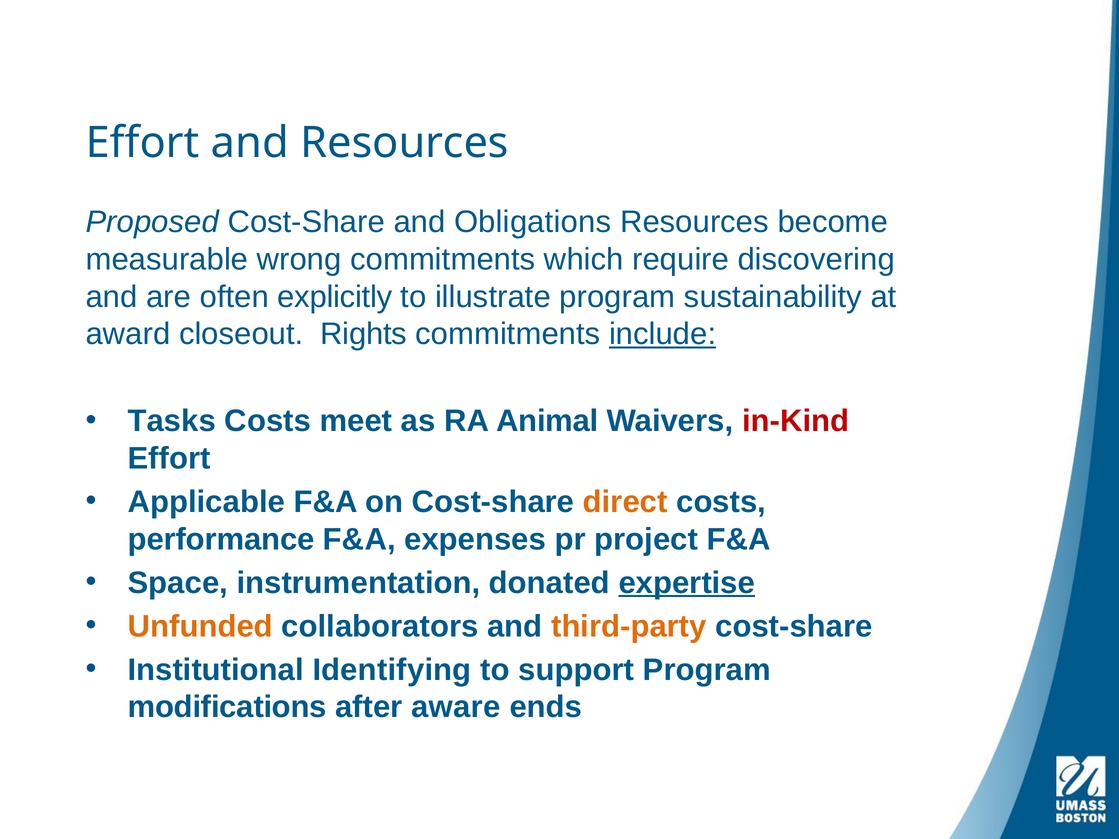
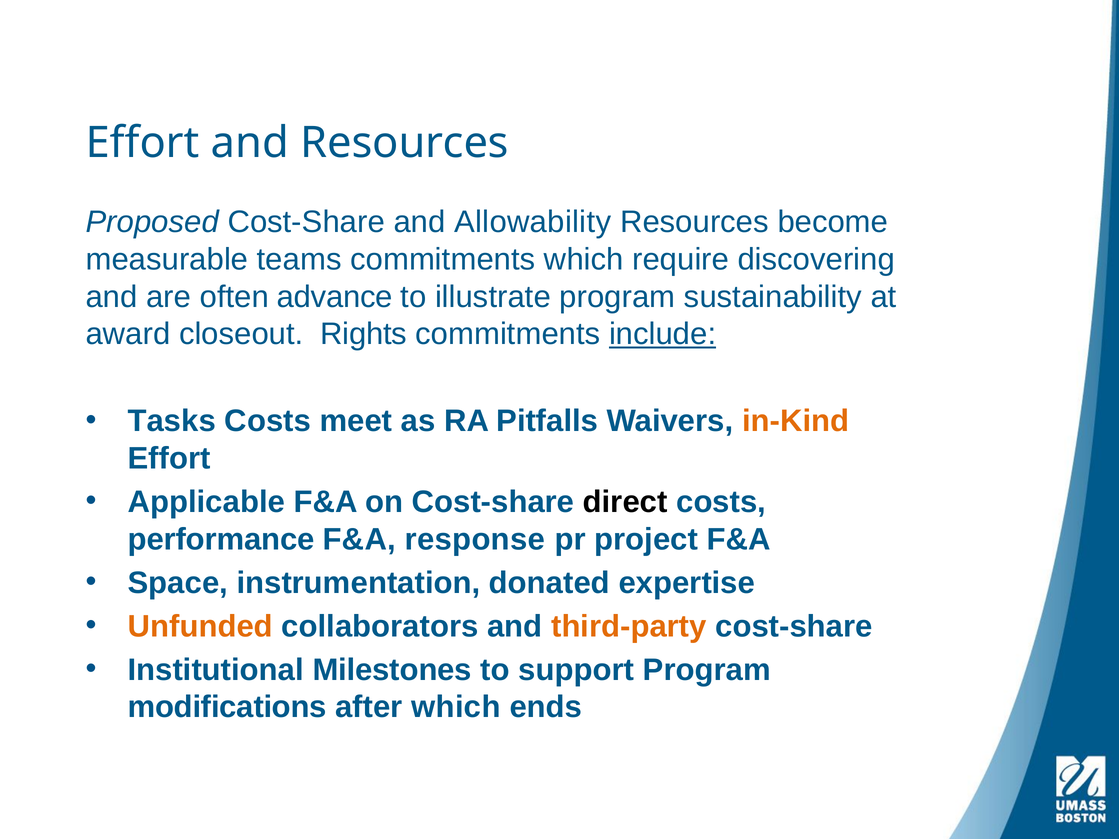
Obligations: Obligations -> Allowability
wrong: wrong -> teams
explicitly: explicitly -> advance
Animal: Animal -> Pitfalls
in-Kind colour: red -> orange
direct colour: orange -> black
expenses: expenses -> response
expertise underline: present -> none
Identifying: Identifying -> Milestones
after aware: aware -> which
